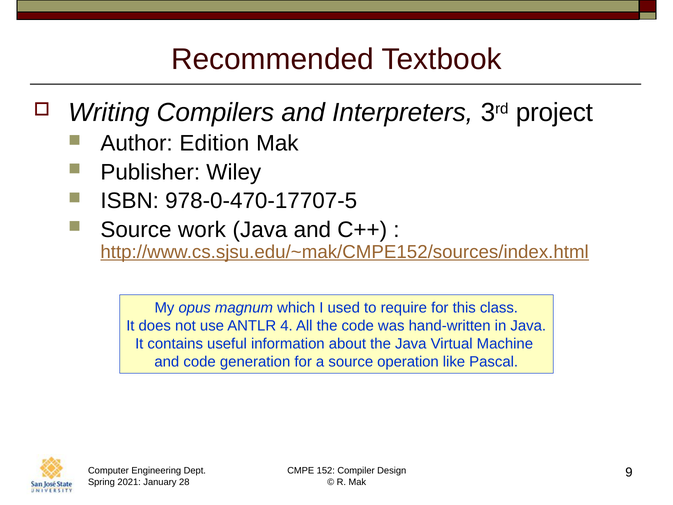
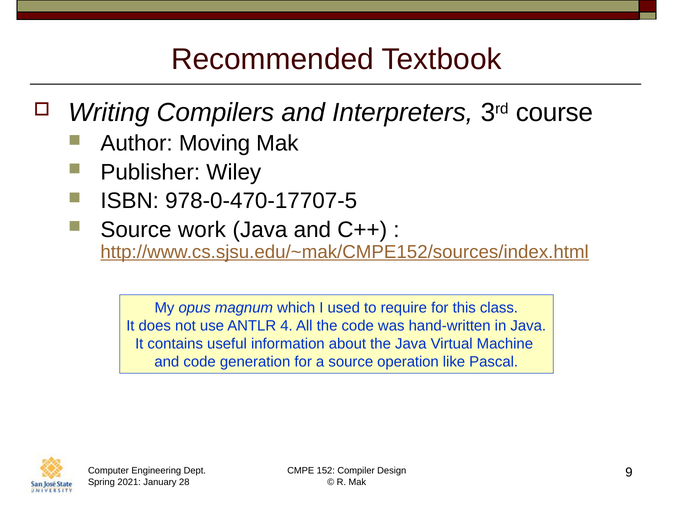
project: project -> course
Edition: Edition -> Moving
